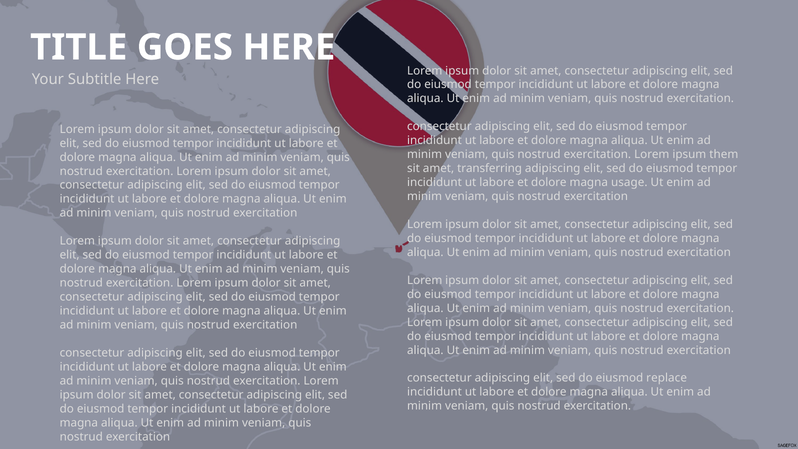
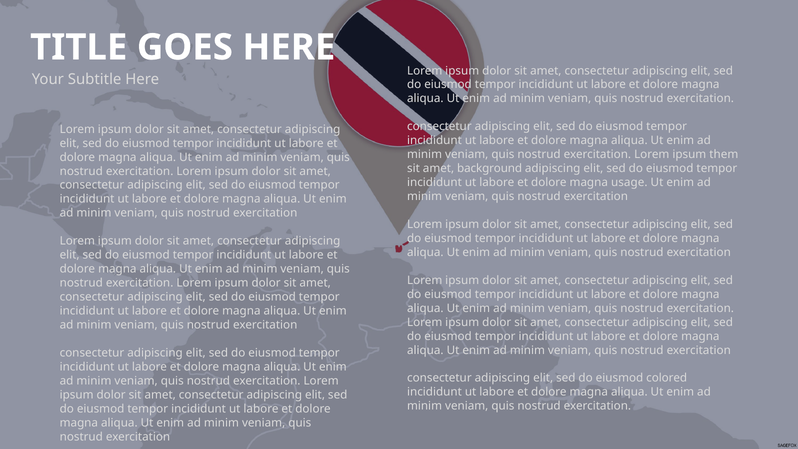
transferring: transferring -> background
replace: replace -> colored
